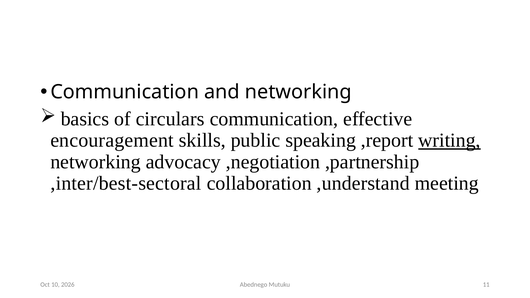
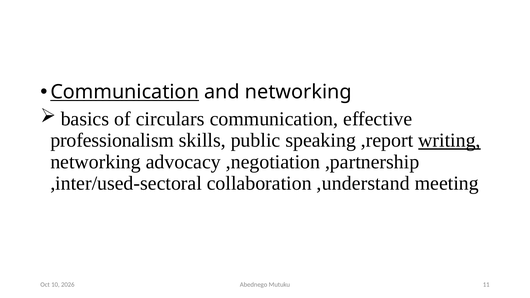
Communication at (125, 92) underline: none -> present
encouragement: encouragement -> professionalism
,inter/best-sectoral: ,inter/best-sectoral -> ,inter/used-sectoral
